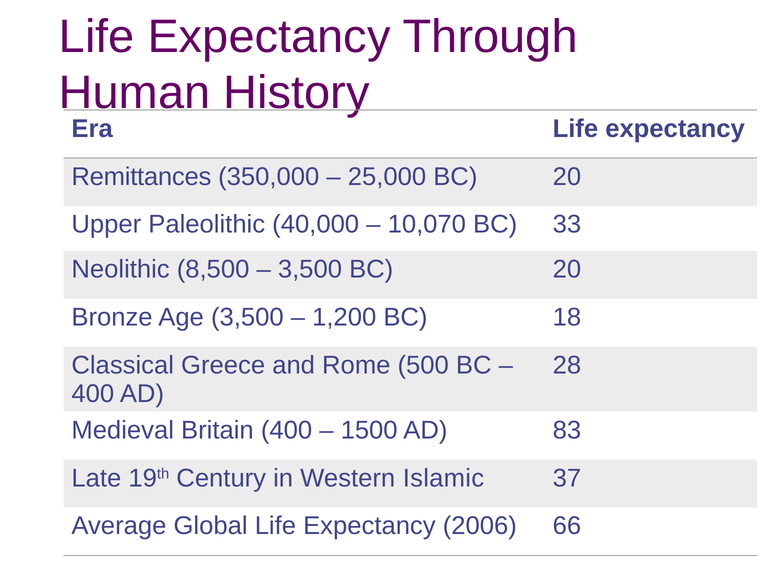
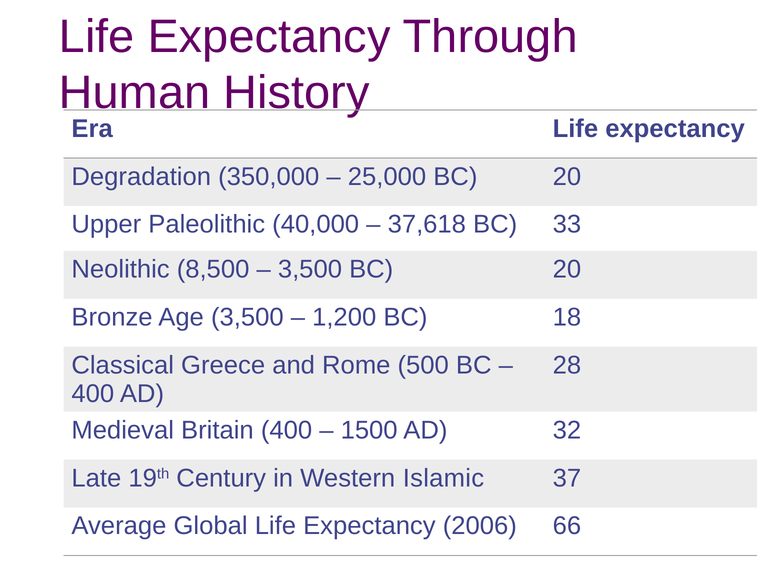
Remittances: Remittances -> Degradation
10,070: 10,070 -> 37,618
83: 83 -> 32
